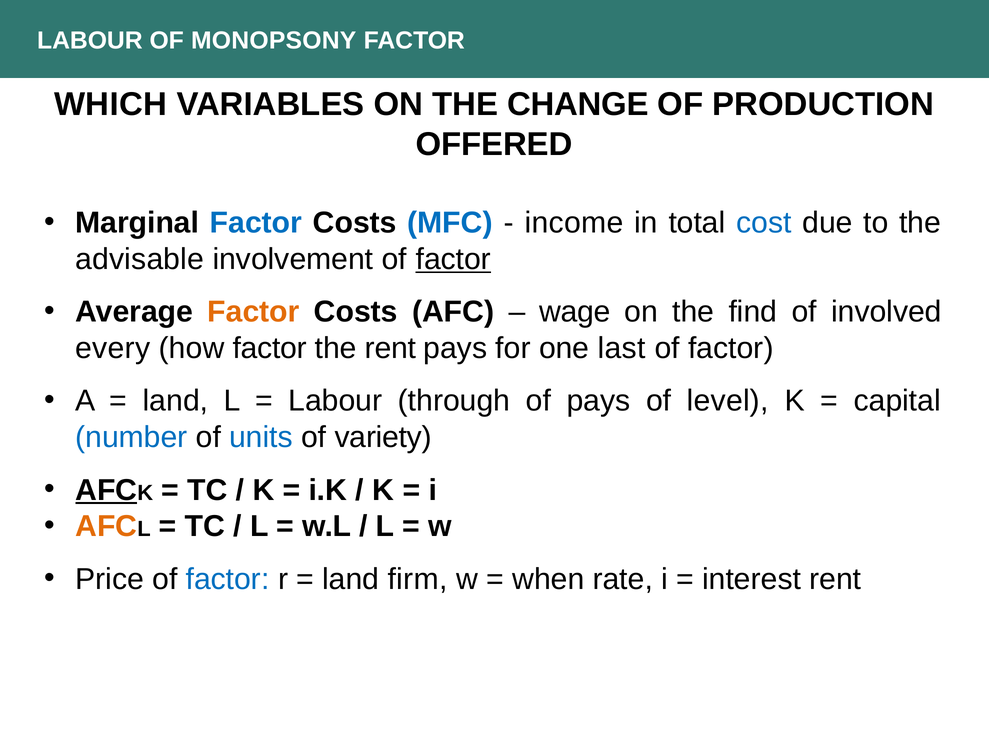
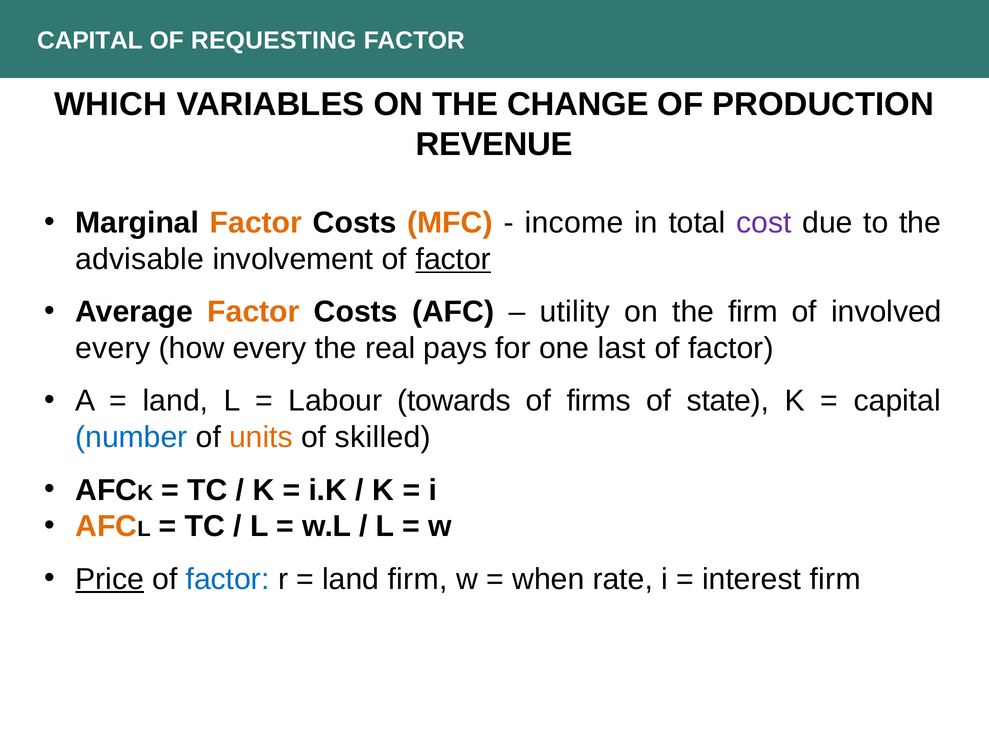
LABOUR at (90, 41): LABOUR -> CAPITAL
MONOPSONY: MONOPSONY -> REQUESTING
OFFERED: OFFERED -> REVENUE
Factor at (256, 223) colour: blue -> orange
MFC colour: blue -> orange
cost colour: blue -> purple
wage: wage -> utility
the find: find -> firm
how factor: factor -> every
the rent: rent -> real
through: through -> towards
of pays: pays -> firms
level: level -> state
units colour: blue -> orange
variety: variety -> skilled
AFC at (106, 490) underline: present -> none
Price underline: none -> present
interest rent: rent -> firm
